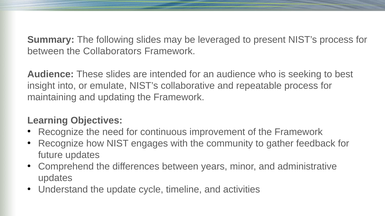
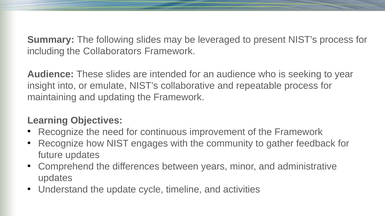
between at (46, 51): between -> including
best: best -> year
